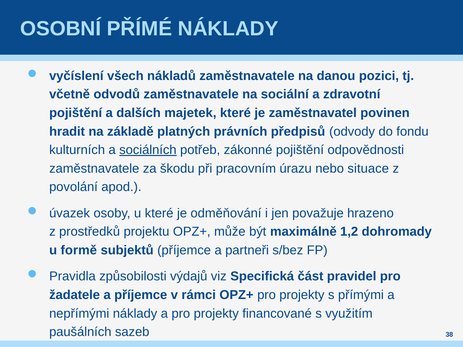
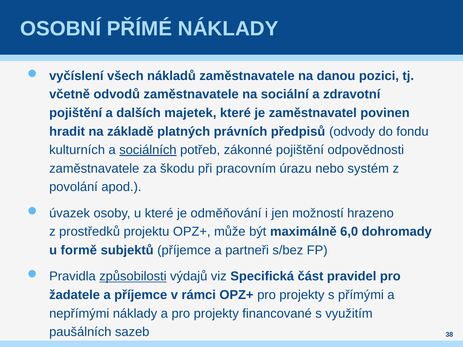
situace: situace -> systém
považuje: považuje -> možností
1,2: 1,2 -> 6,0
způsobilosti underline: none -> present
